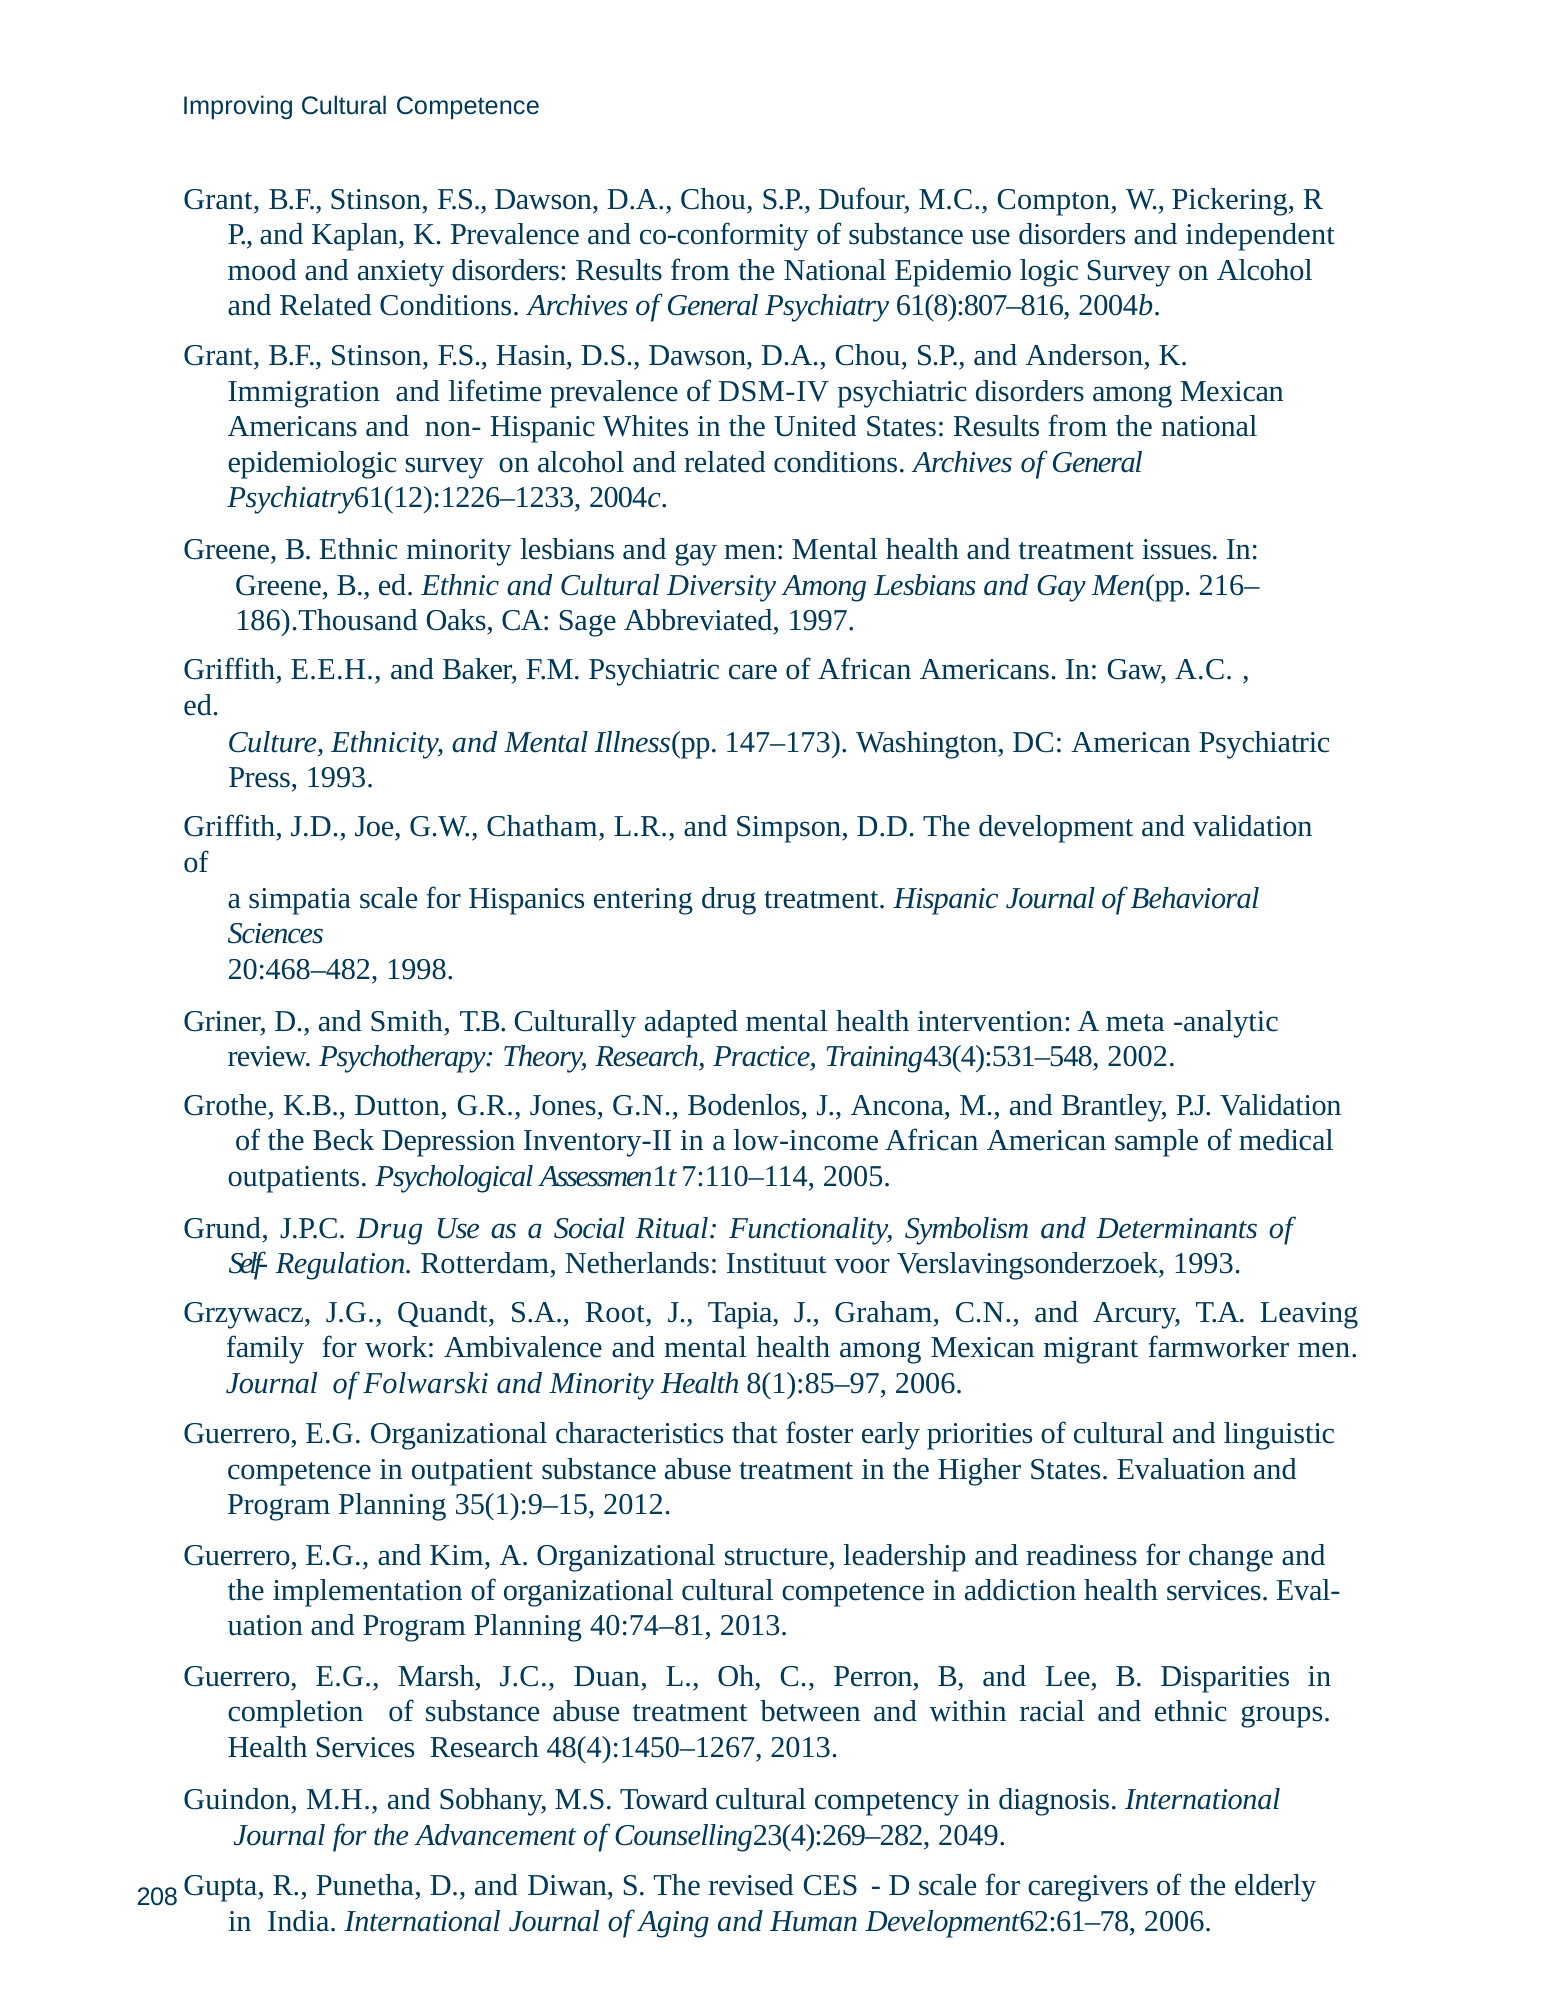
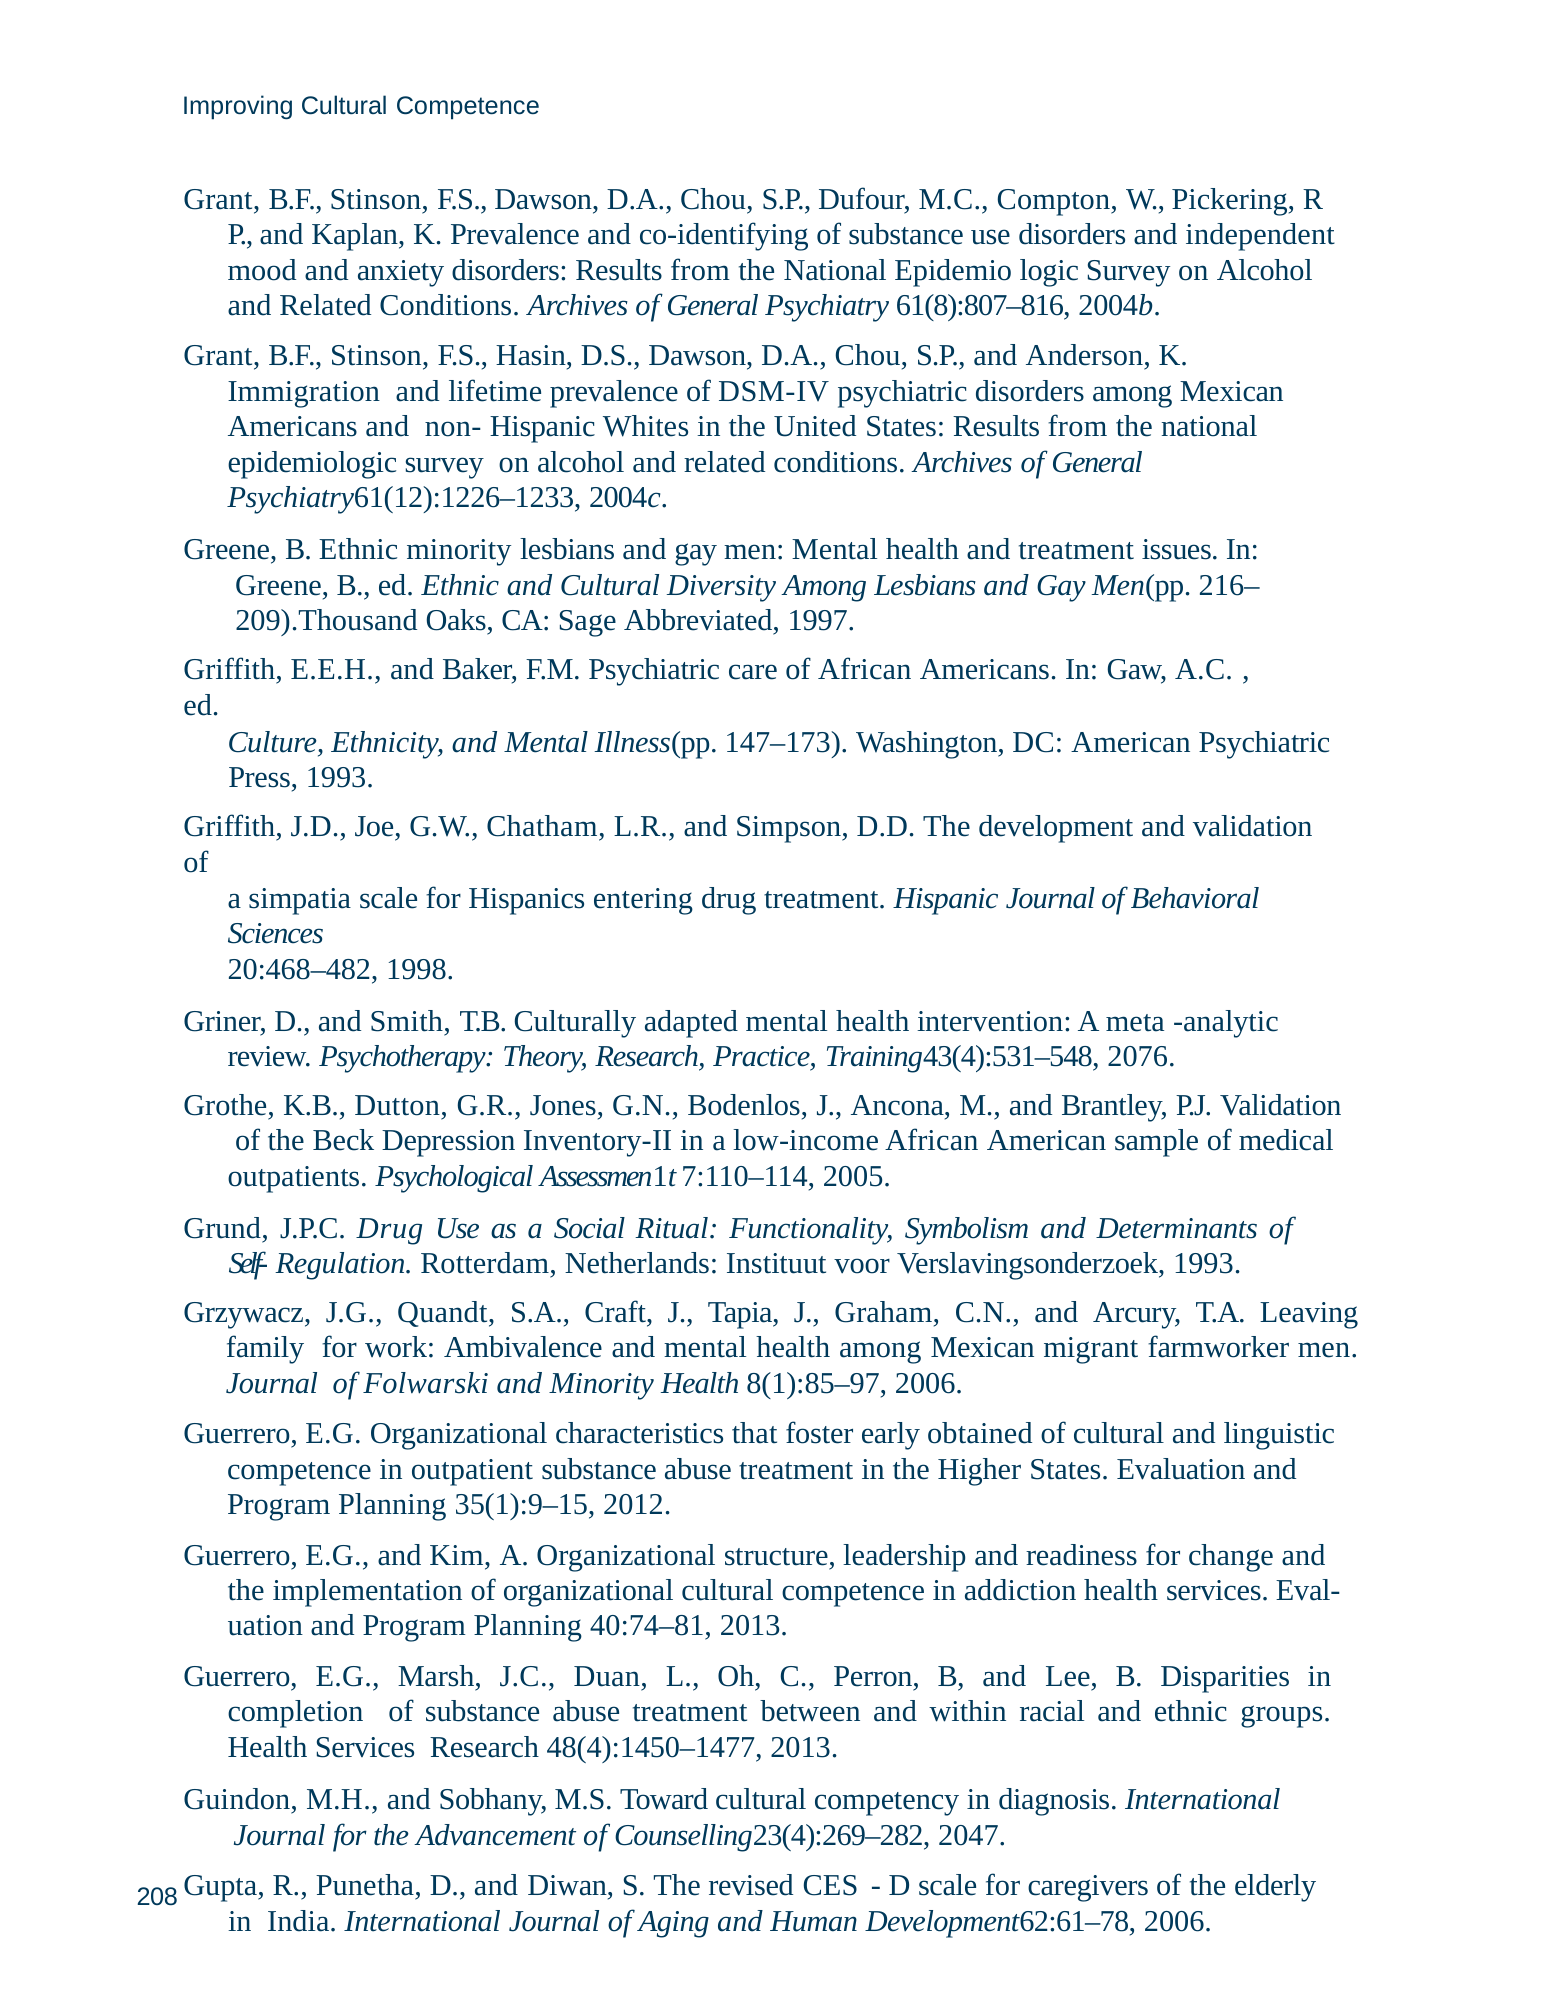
co-conformity: co-conformity -> co-identifying
186).Thousand: 186).Thousand -> 209).Thousand
2002: 2002 -> 2076
Root: Root -> Craft
priorities: priorities -> obtained
48(4):1450–1267: 48(4):1450–1267 -> 48(4):1450–1477
2049: 2049 -> 2047
